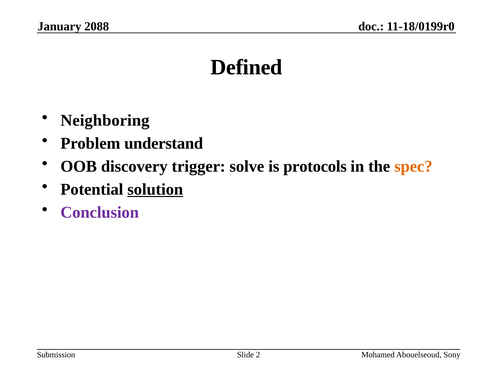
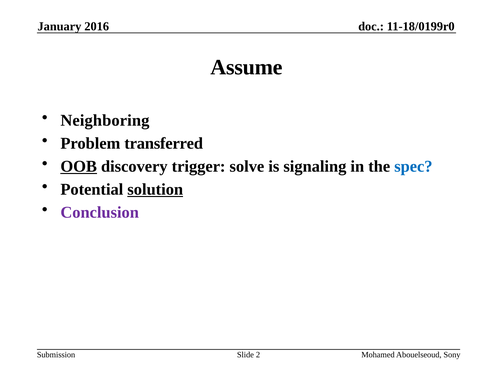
2088: 2088 -> 2016
Defined: Defined -> Assume
understand: understand -> transferred
OOB underline: none -> present
protocols: protocols -> signaling
spec colour: orange -> blue
